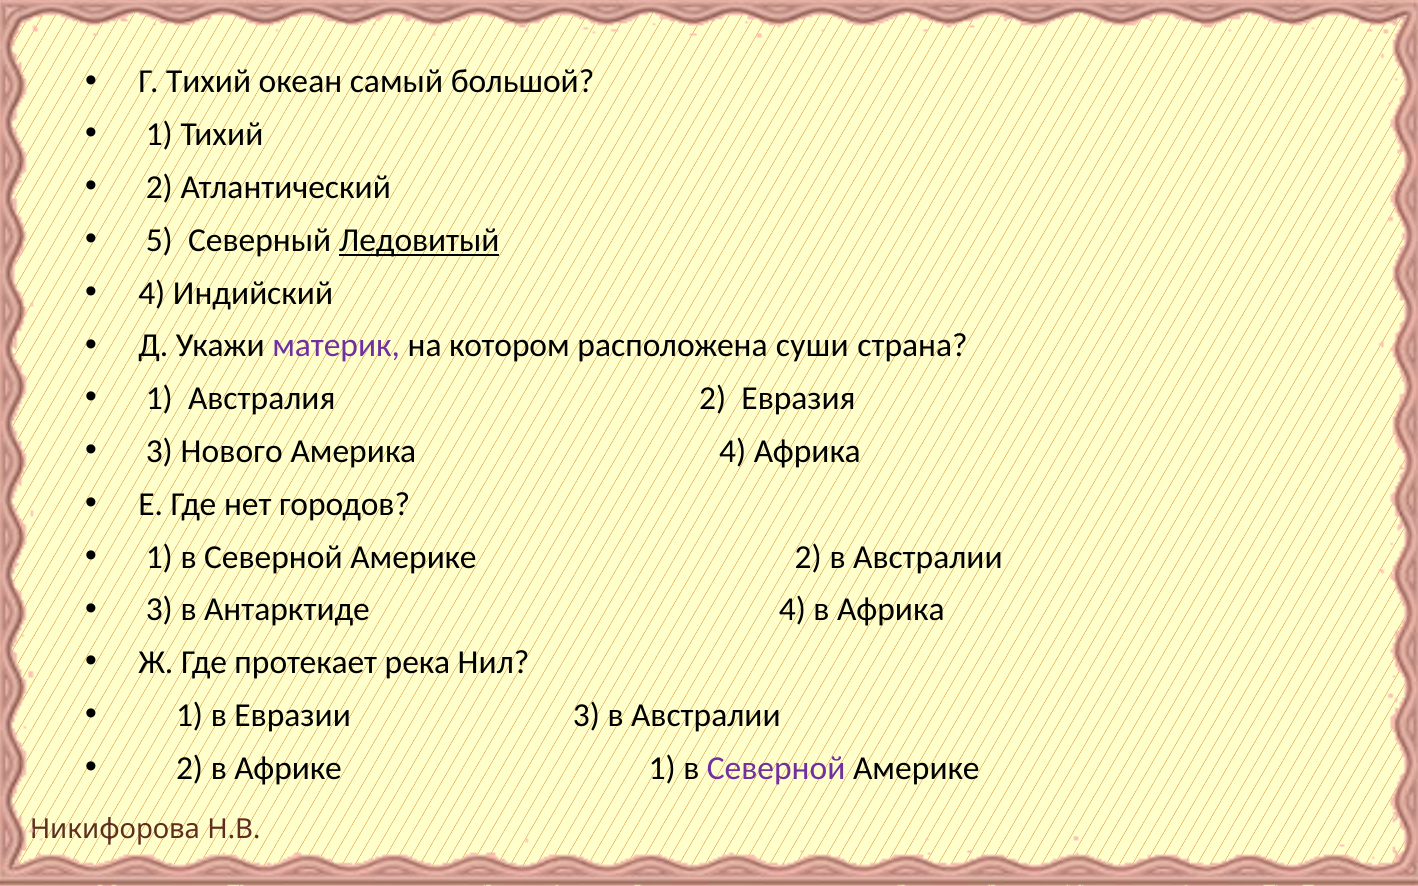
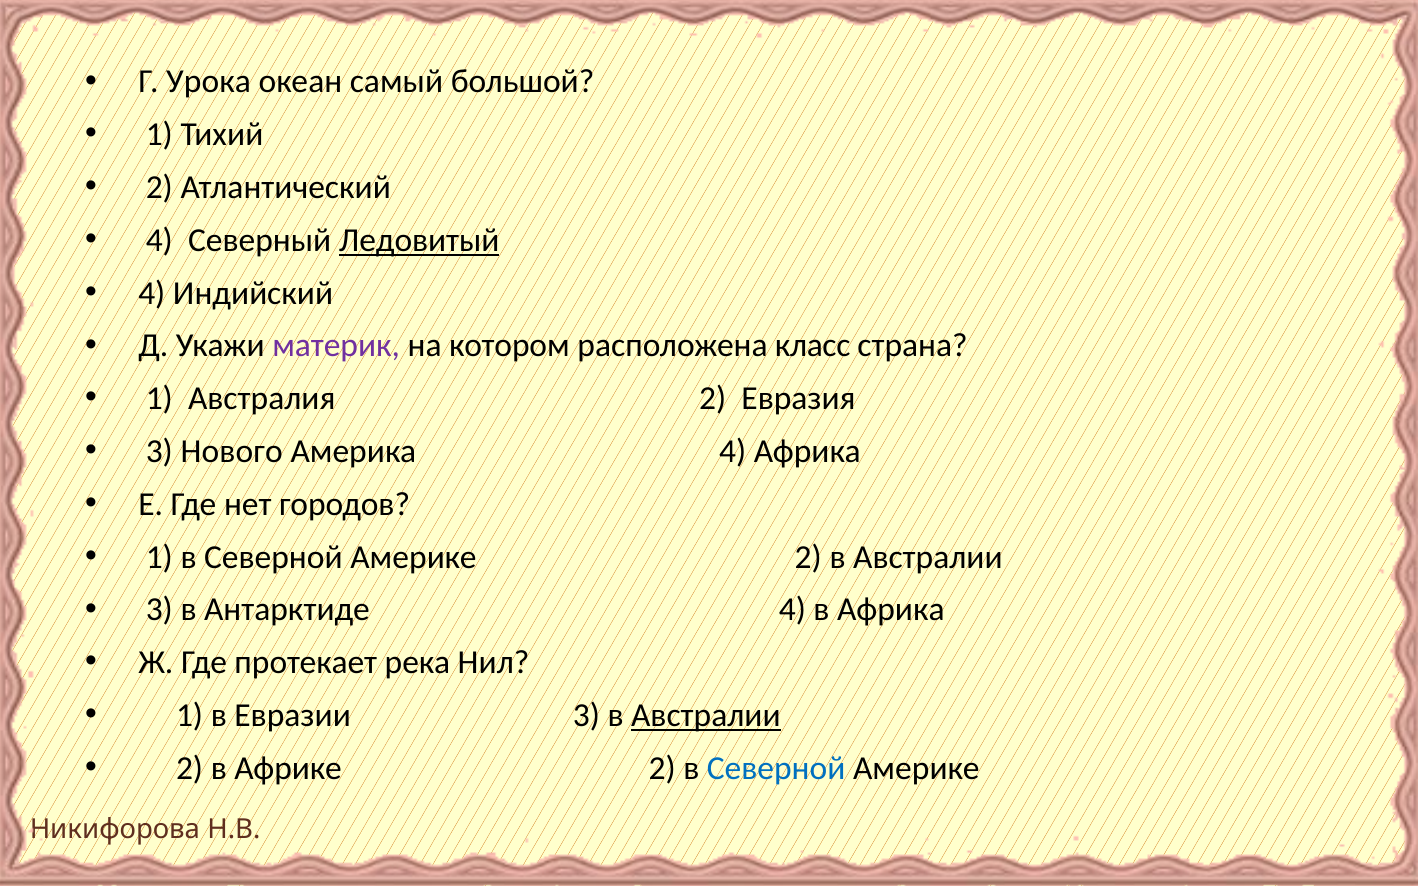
Г Тихий: Тихий -> Урока
5 at (159, 240): 5 -> 4
суши: суши -> класс
Австралии at (706, 716) underline: none -> present
Африке 1: 1 -> 2
Северной at (776, 768) colour: purple -> blue
